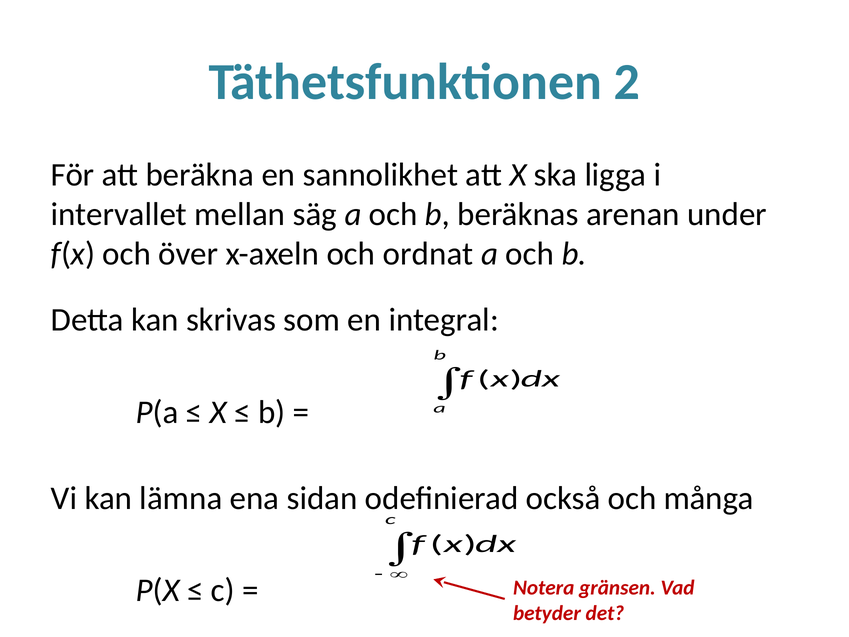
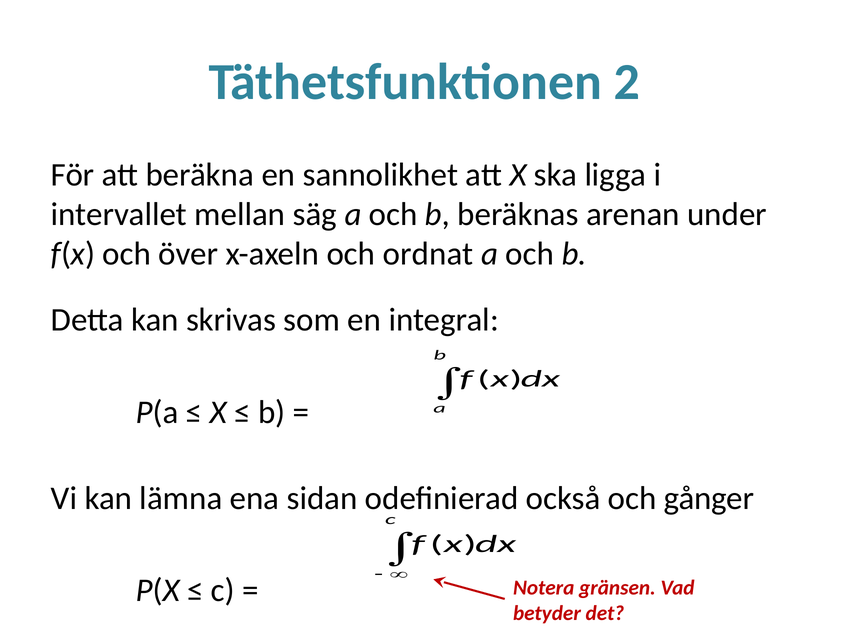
många: många -> gånger
